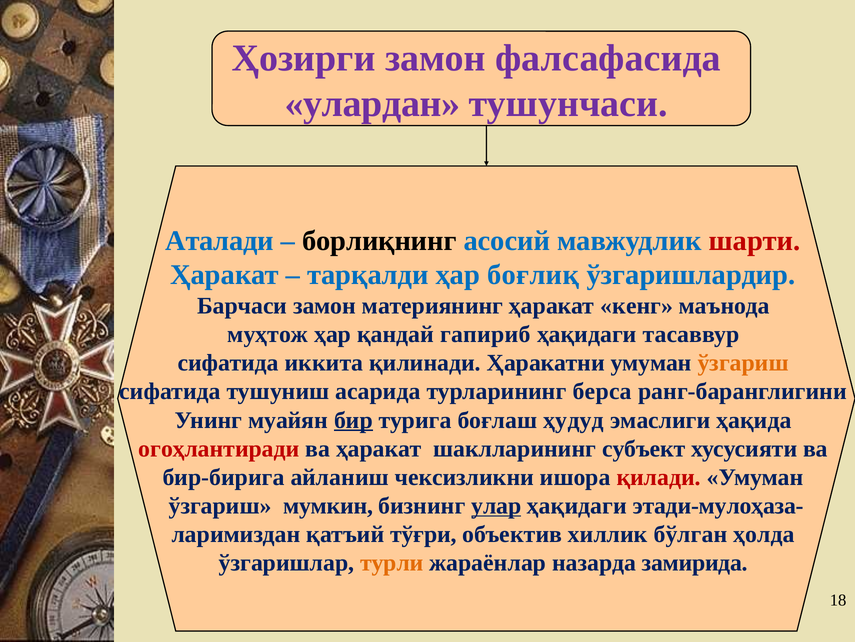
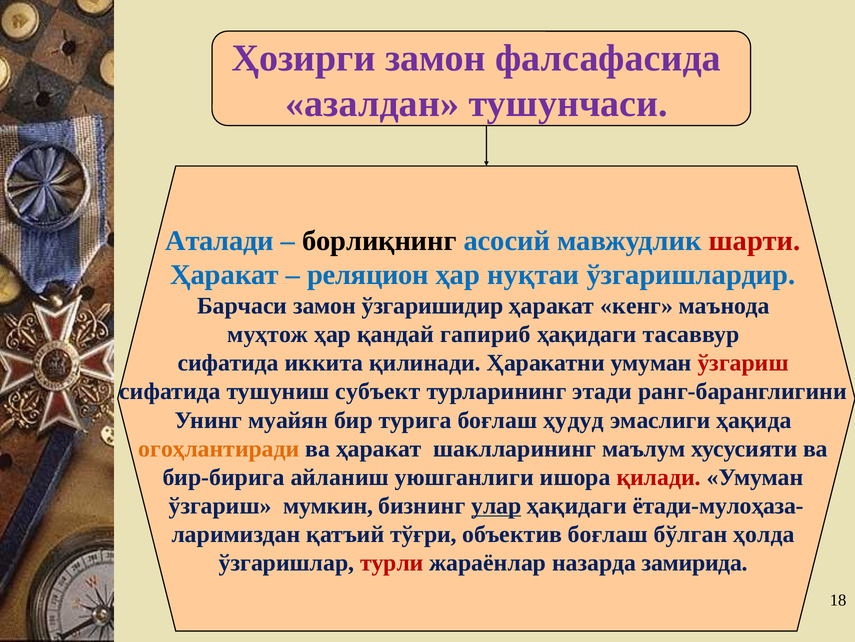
улардан: улардан -> азалдан
тарқалди: тарқалди -> реляцион
боғлиқ: боғлиқ -> нуқтаи
материянинг: материянинг -> ўзгаришидир
ўзгариш at (743, 363) colour: orange -> red
асарида: асарида -> субъект
берса: берса -> этади
бир underline: present -> none
огоҳлантиради colour: red -> orange
субъект: субъект -> маълум
чексизликни: чексизликни -> уюшганлиги
этади-мулоҳаза-: этади-мулоҳаза- -> ётади-мулоҳаза-
объектив хиллик: хиллик -> боғлаш
турли colour: orange -> red
